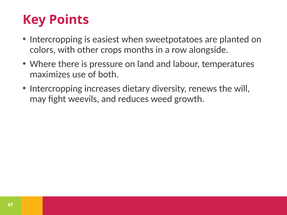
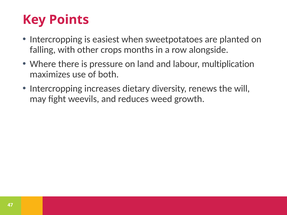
colors: colors -> falling
temperatures: temperatures -> multiplication
